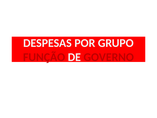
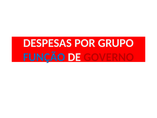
FUNÇÃO colour: red -> blue
